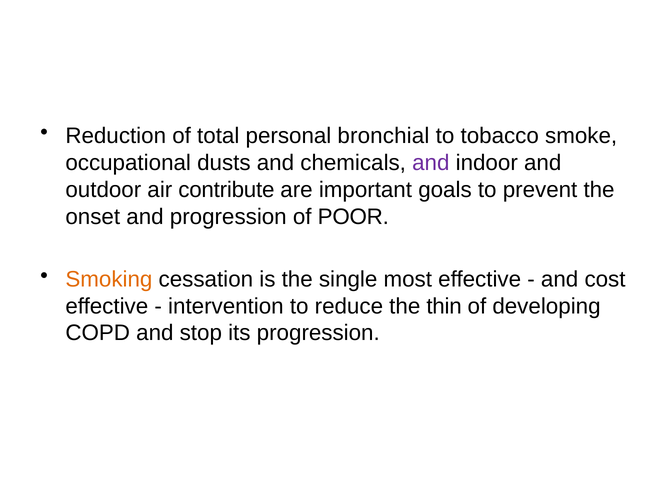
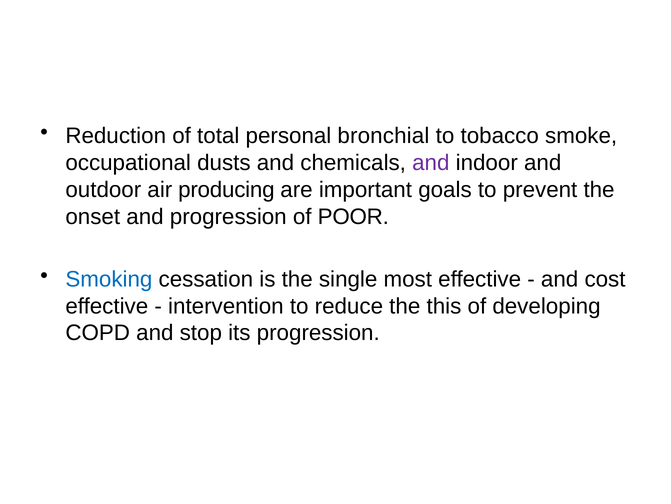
contribute: contribute -> producing
Smoking colour: orange -> blue
thin: thin -> this
